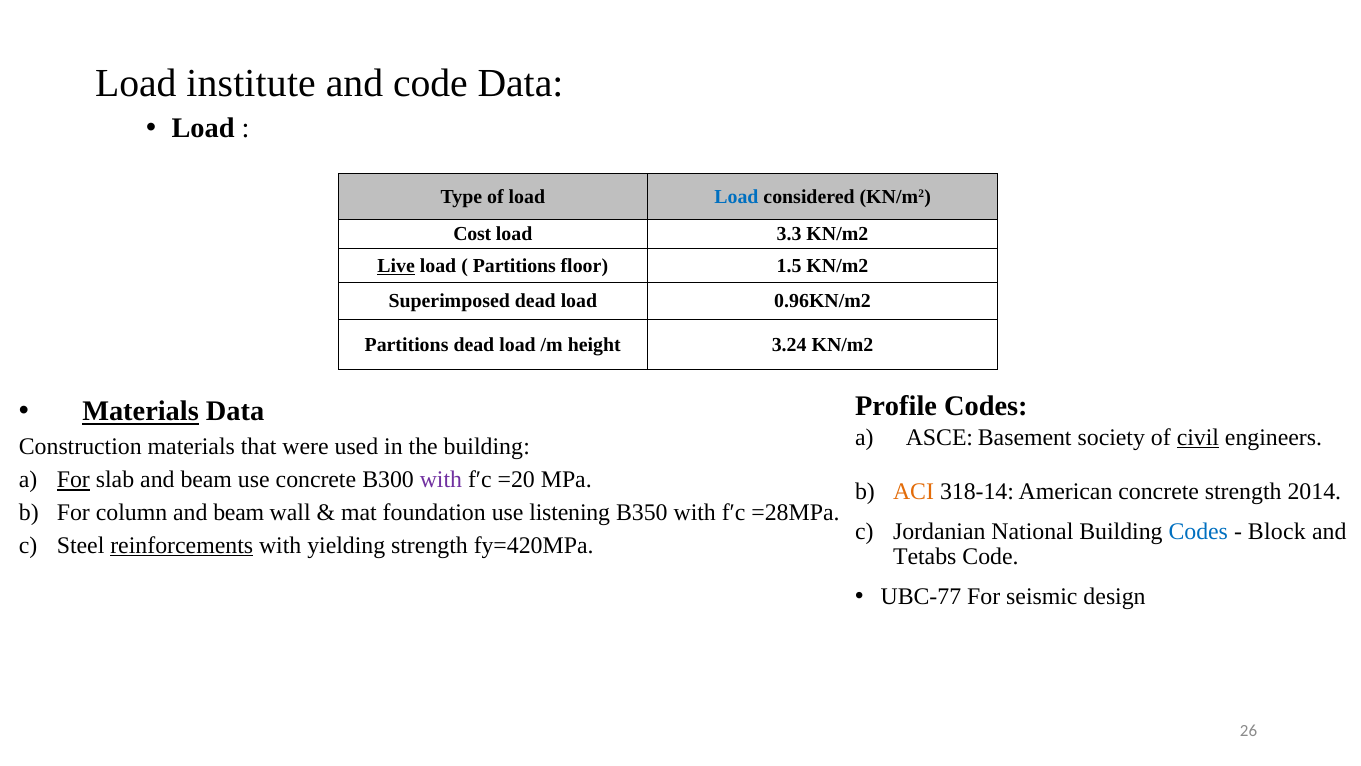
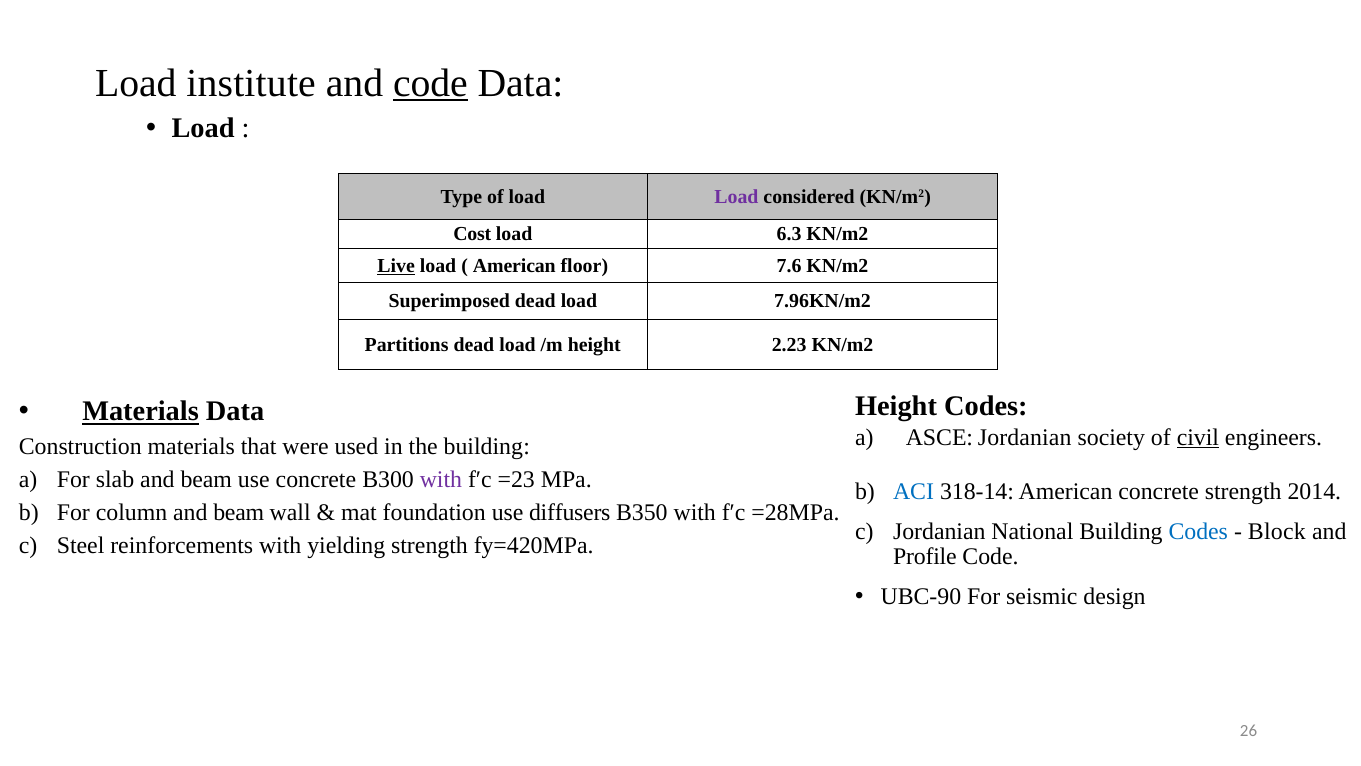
code at (430, 83) underline: none -> present
Load at (736, 197) colour: blue -> purple
3.3: 3.3 -> 6.3
Partitions at (514, 266): Partitions -> American
1.5: 1.5 -> 7.6
0.96KN/m2: 0.96KN/m2 -> 7.96KN/m2
3.24: 3.24 -> 2.23
Profile at (896, 406): Profile -> Height
ASCE Basement: Basement -> Jordanian
For at (73, 479) underline: present -> none
=20: =20 -> =23
ACI colour: orange -> blue
listening: listening -> diffusers
reinforcements underline: present -> none
Tetabs: Tetabs -> Profile
UBC-77: UBC-77 -> UBC-90
